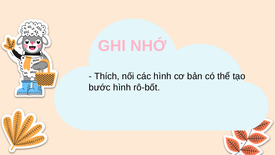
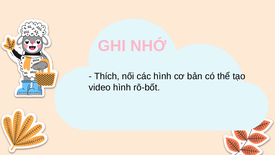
bước: bước -> video
